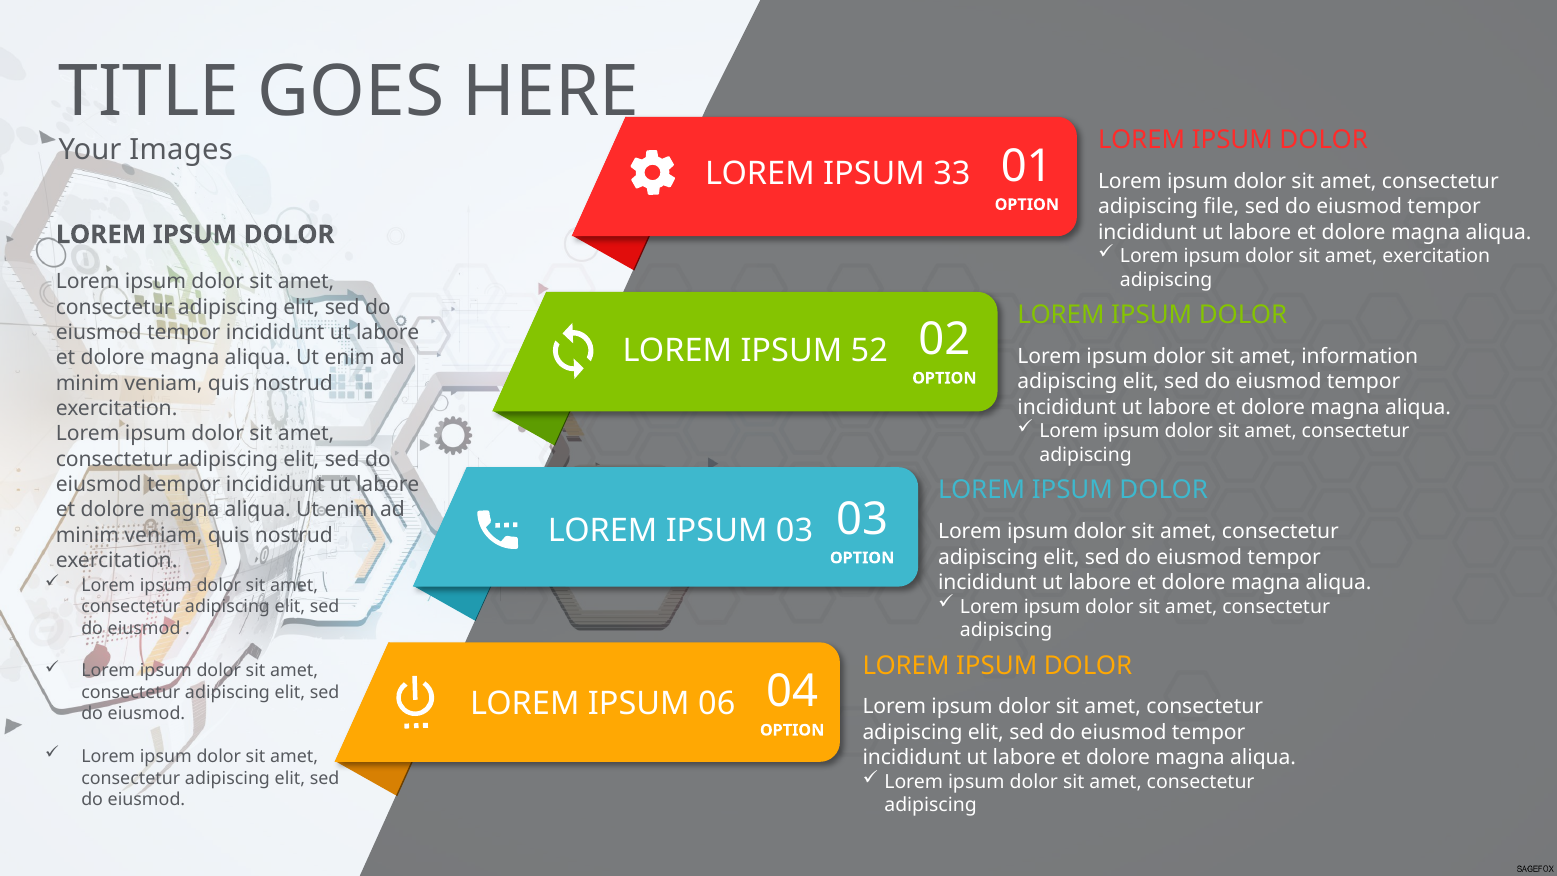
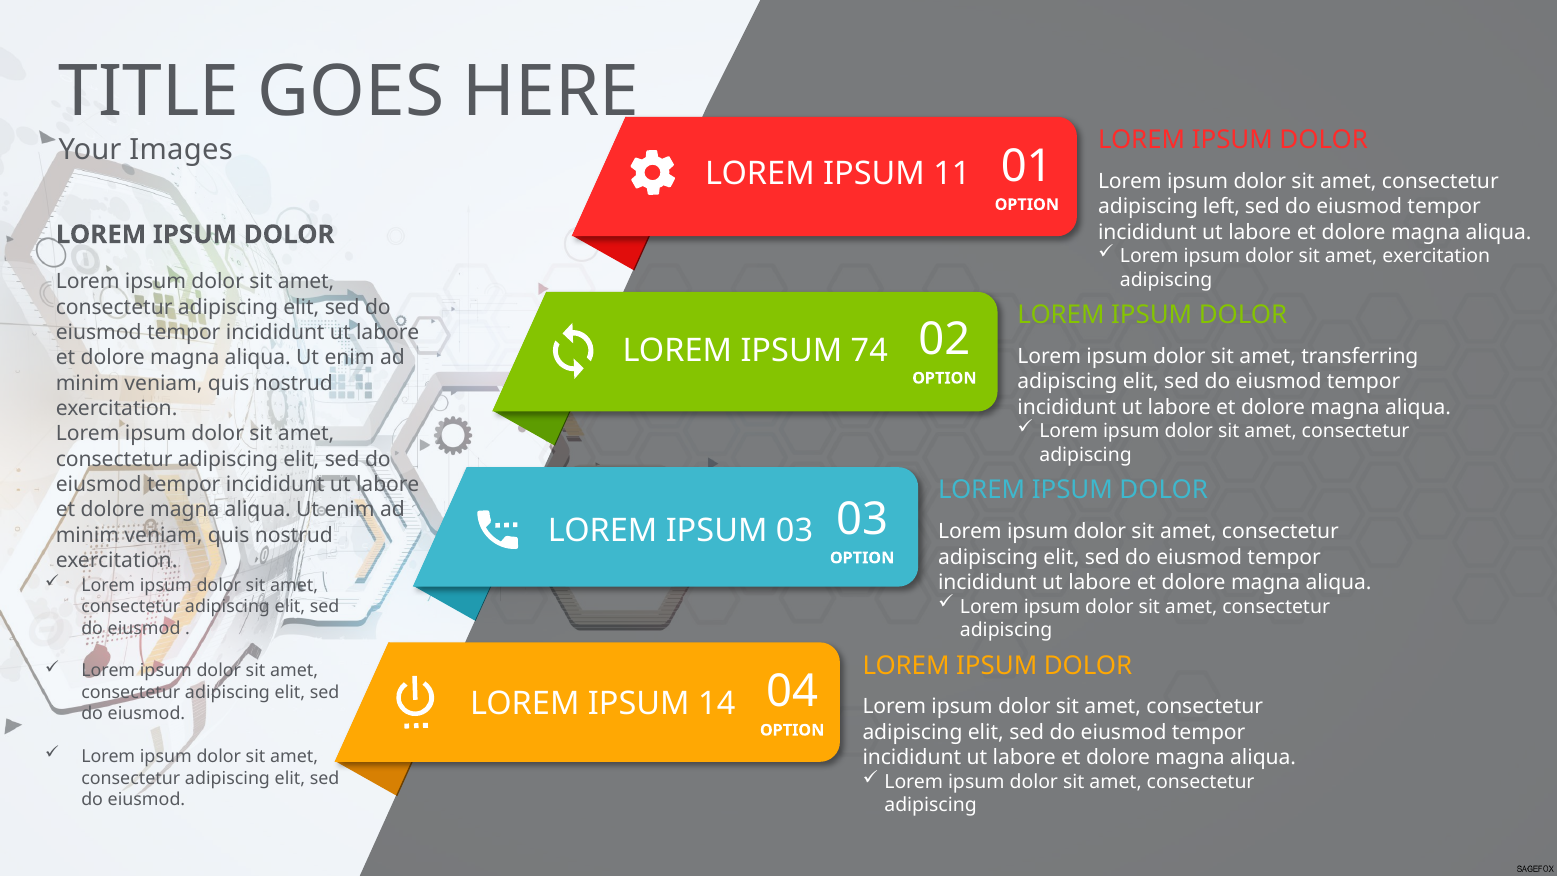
33: 33 -> 11
file: file -> left
52: 52 -> 74
information: information -> transferring
06: 06 -> 14
